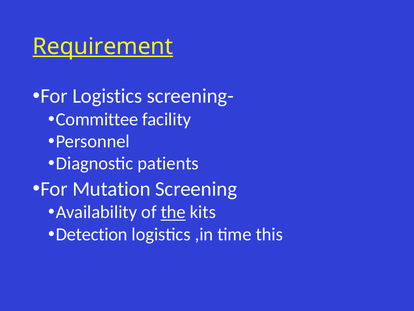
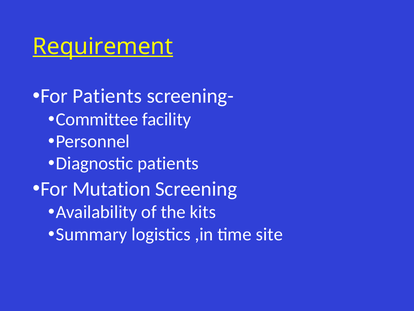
For Logistics: Logistics -> Patients
the underline: present -> none
Detection: Detection -> Summary
this: this -> site
